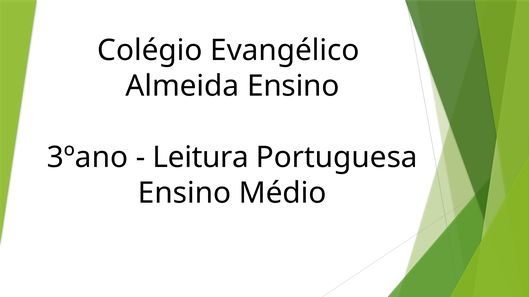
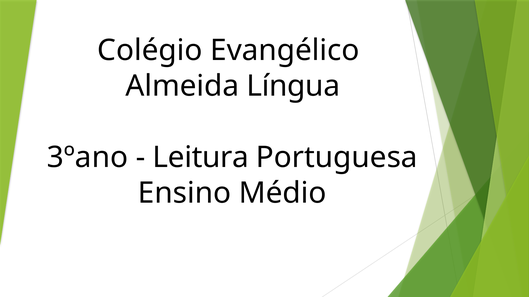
Almeida Ensino: Ensino -> Língua
